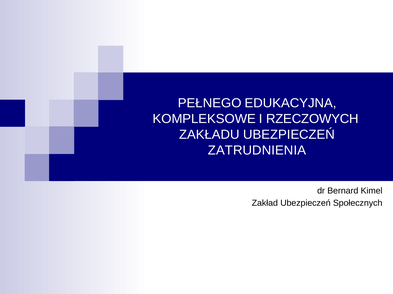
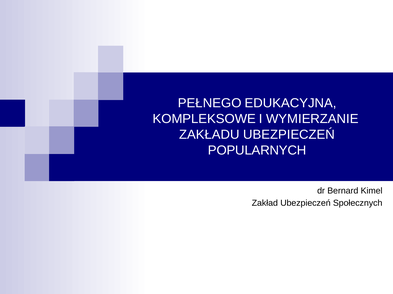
RZECZOWYCH: RZECZOWYCH -> WYMIERZANIE
ZATRUDNIENIA: ZATRUDNIENIA -> POPULARNYCH
